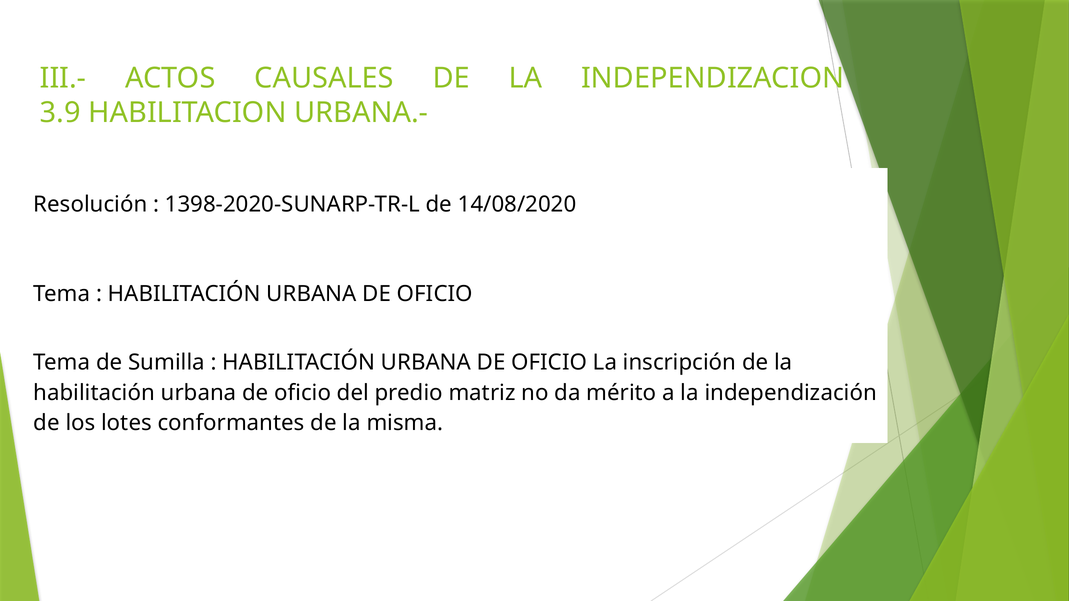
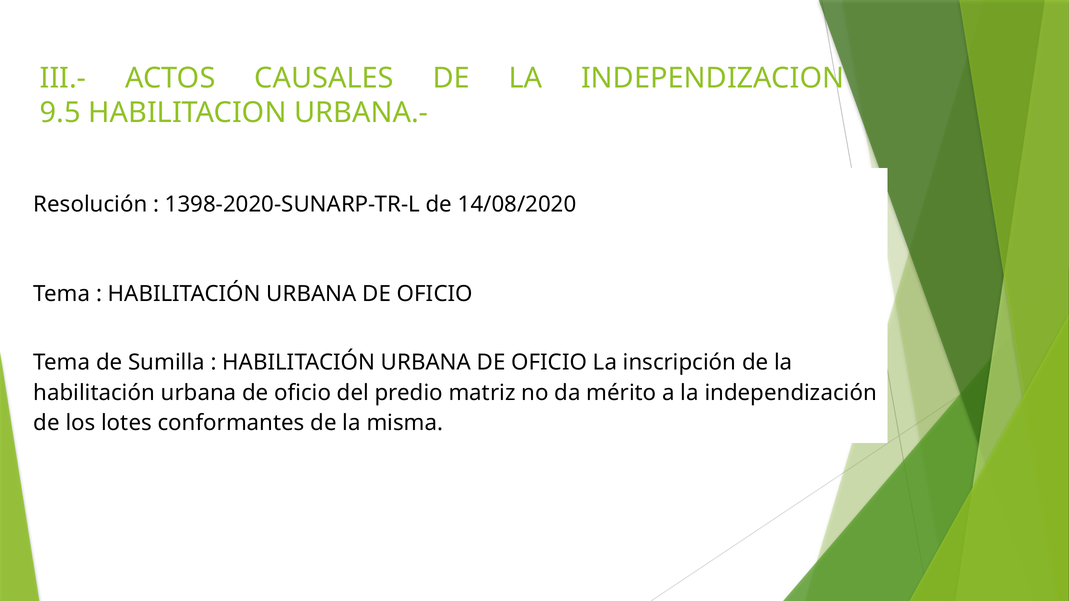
3.9: 3.9 -> 9.5
